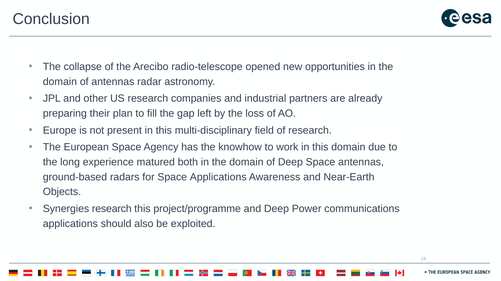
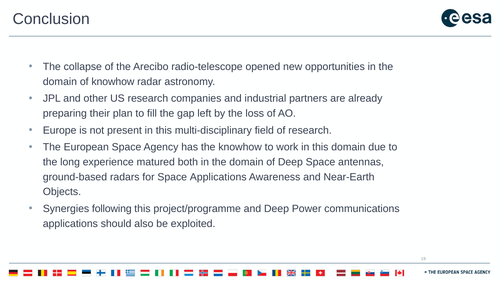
of antennas: antennas -> knowhow
Synergies research: research -> following
